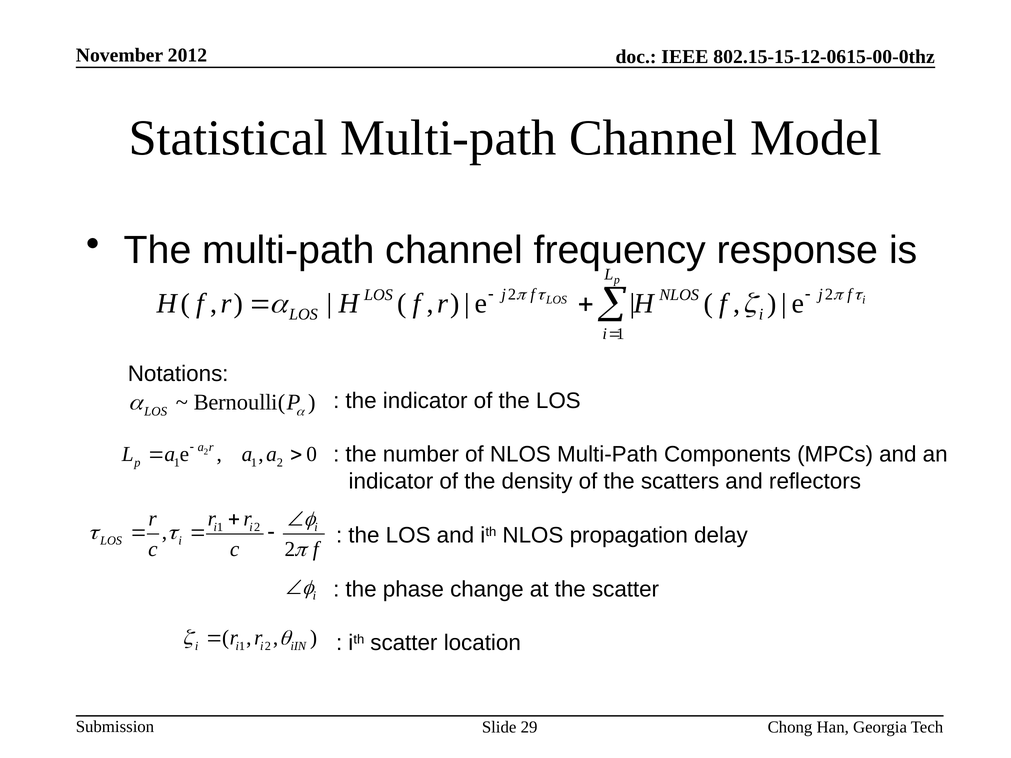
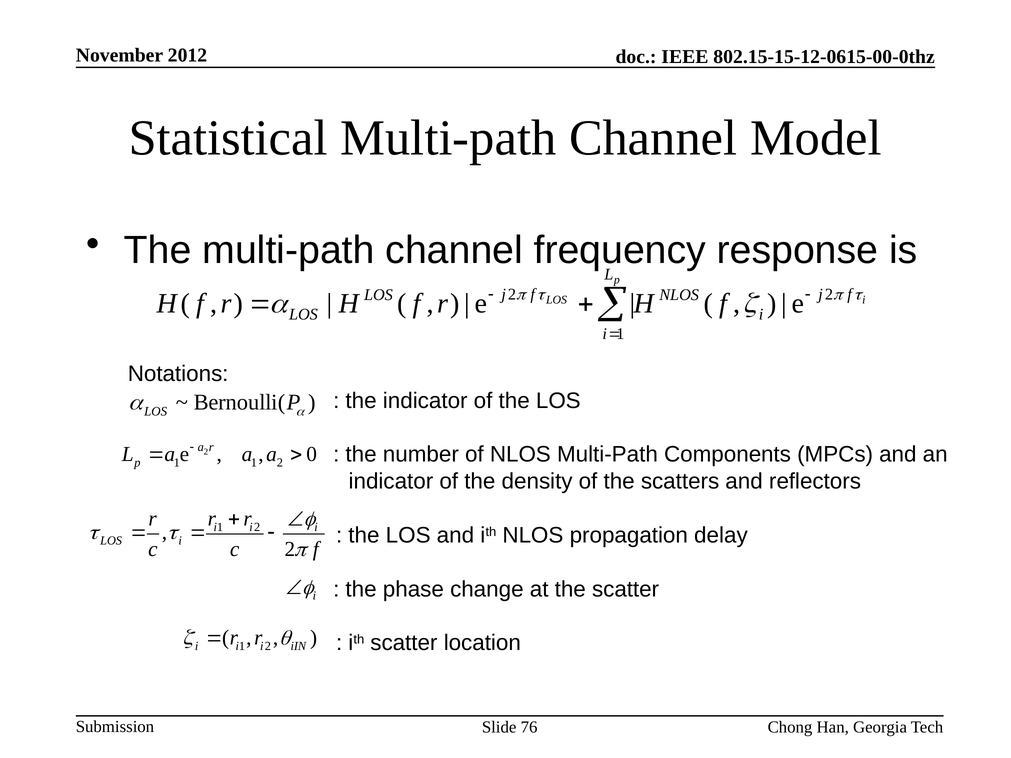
29: 29 -> 76
